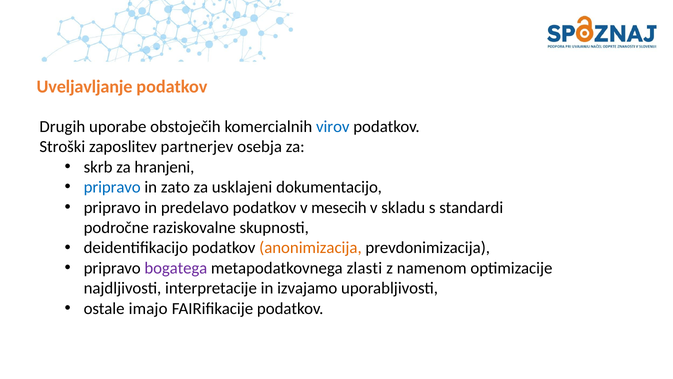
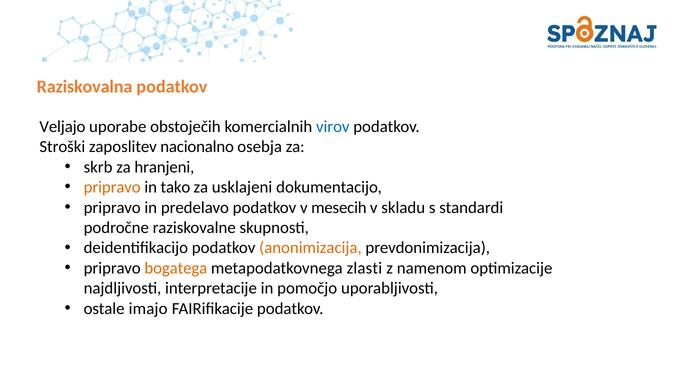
Uveljavljanje: Uveljavljanje -> Raziskovalna
Drugih: Drugih -> Veljajo
partnerjev: partnerjev -> nacionalno
pripravo at (112, 187) colour: blue -> orange
zato: zato -> tako
bogatega colour: purple -> orange
izvajamo: izvajamo -> pomočjo
